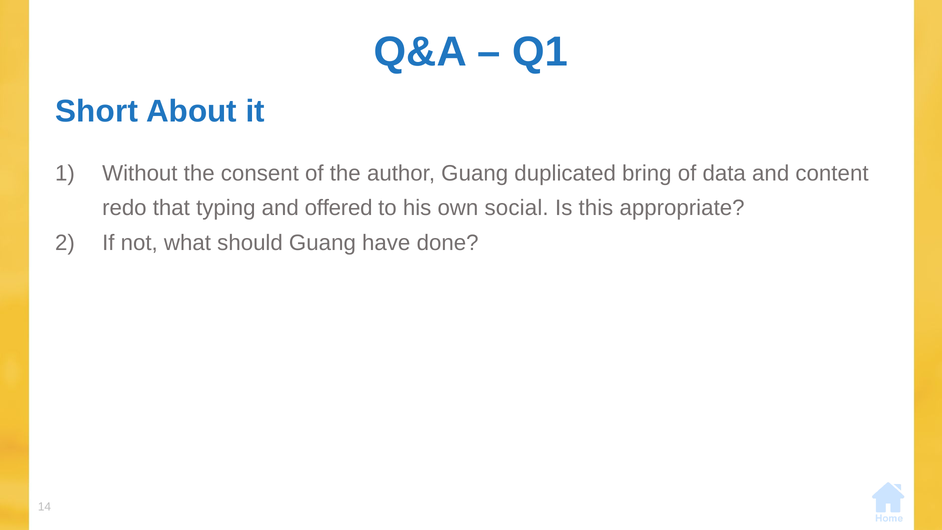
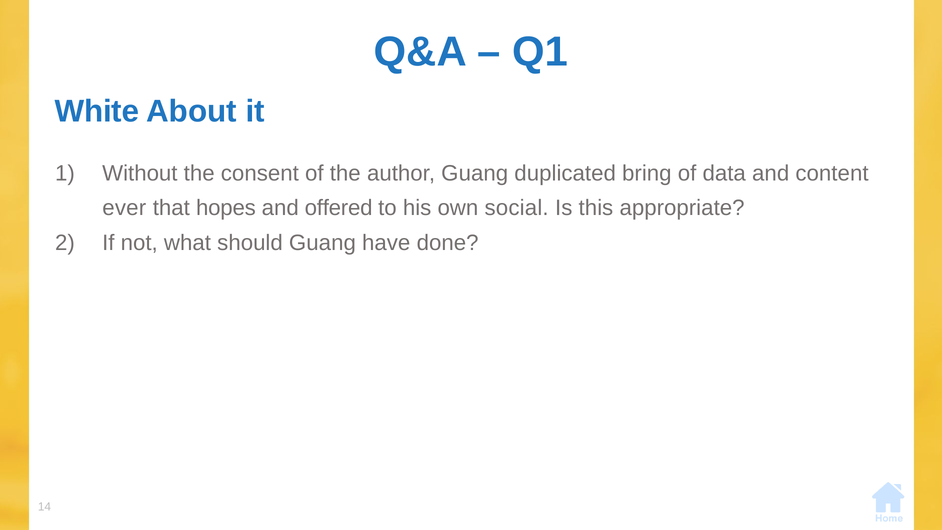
Short: Short -> White
redo: redo -> ever
typing: typing -> hopes
